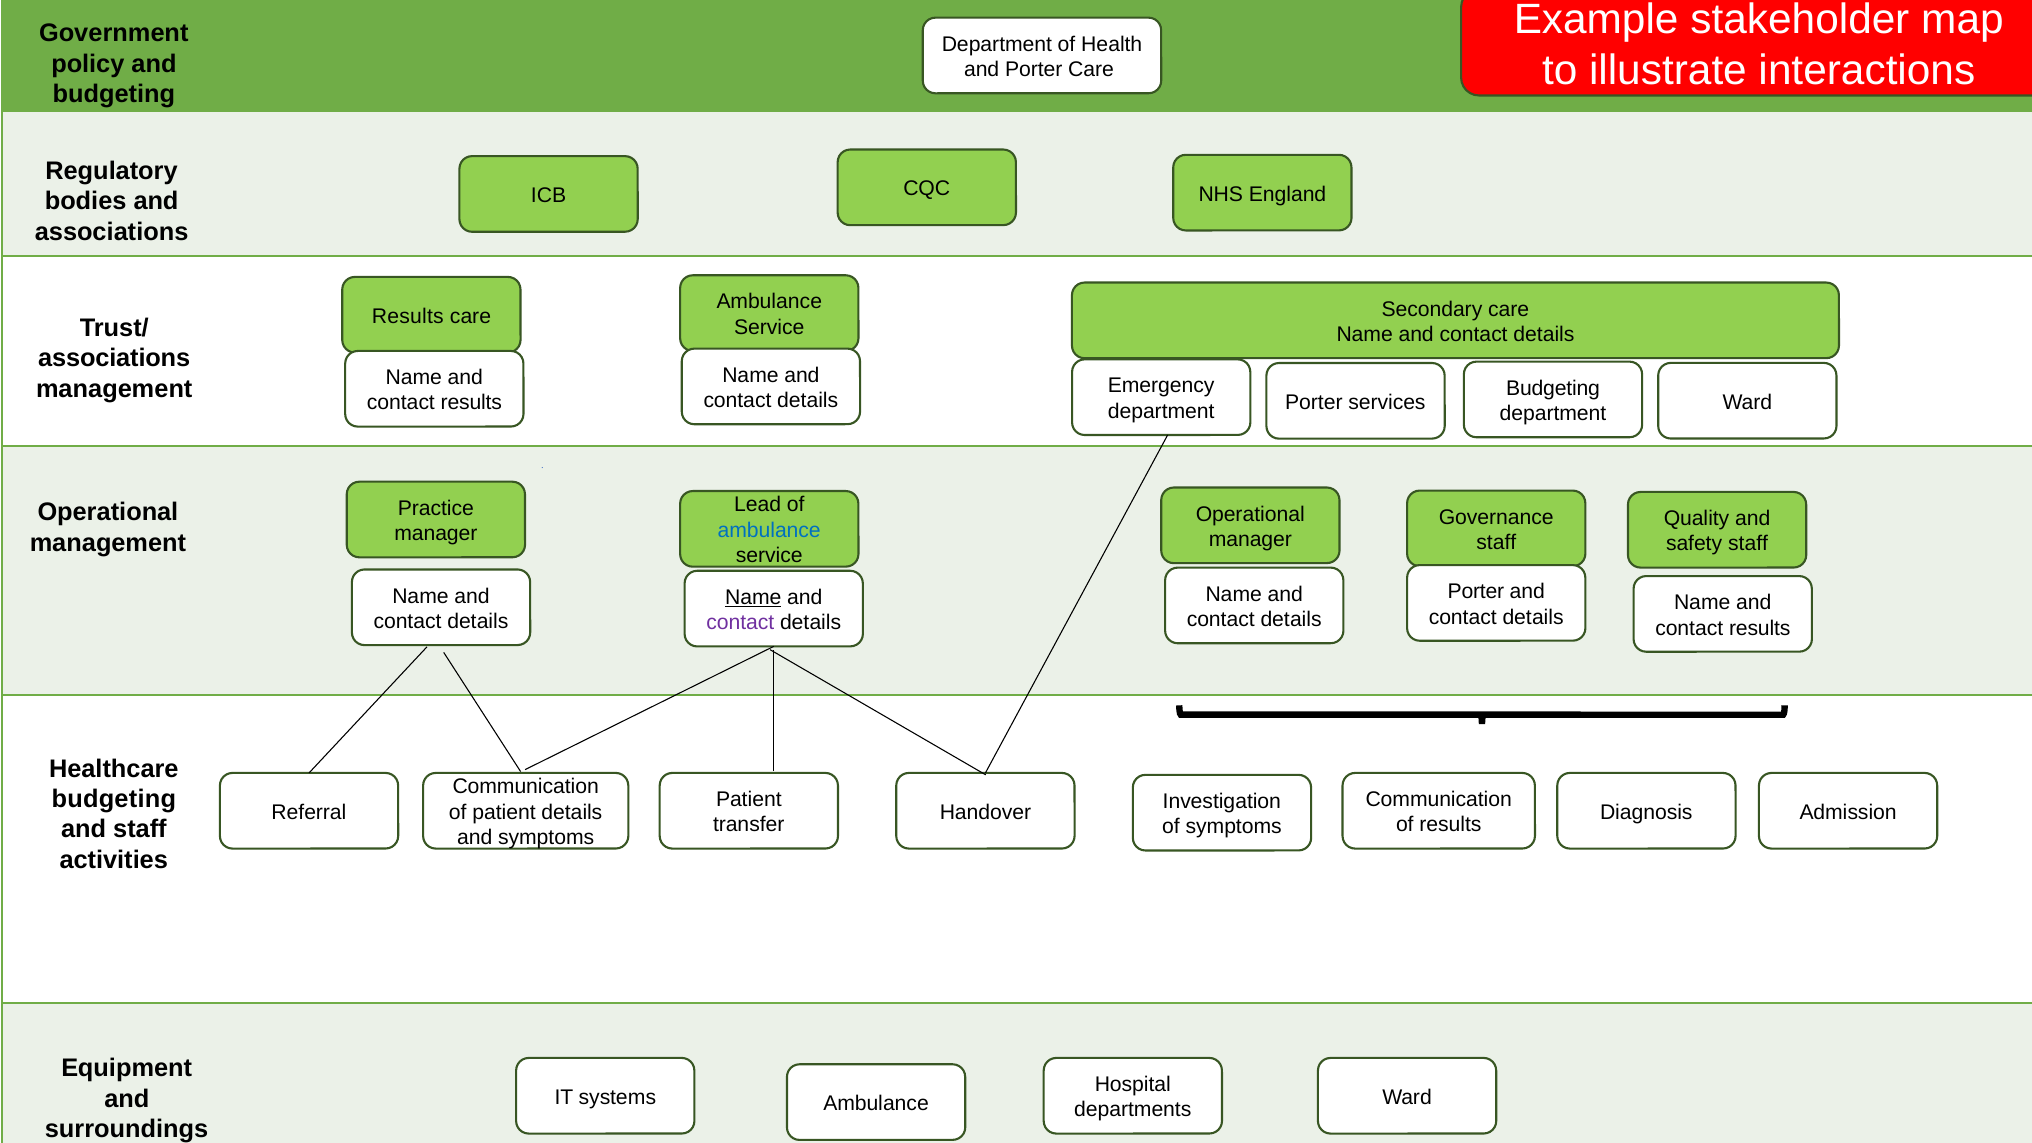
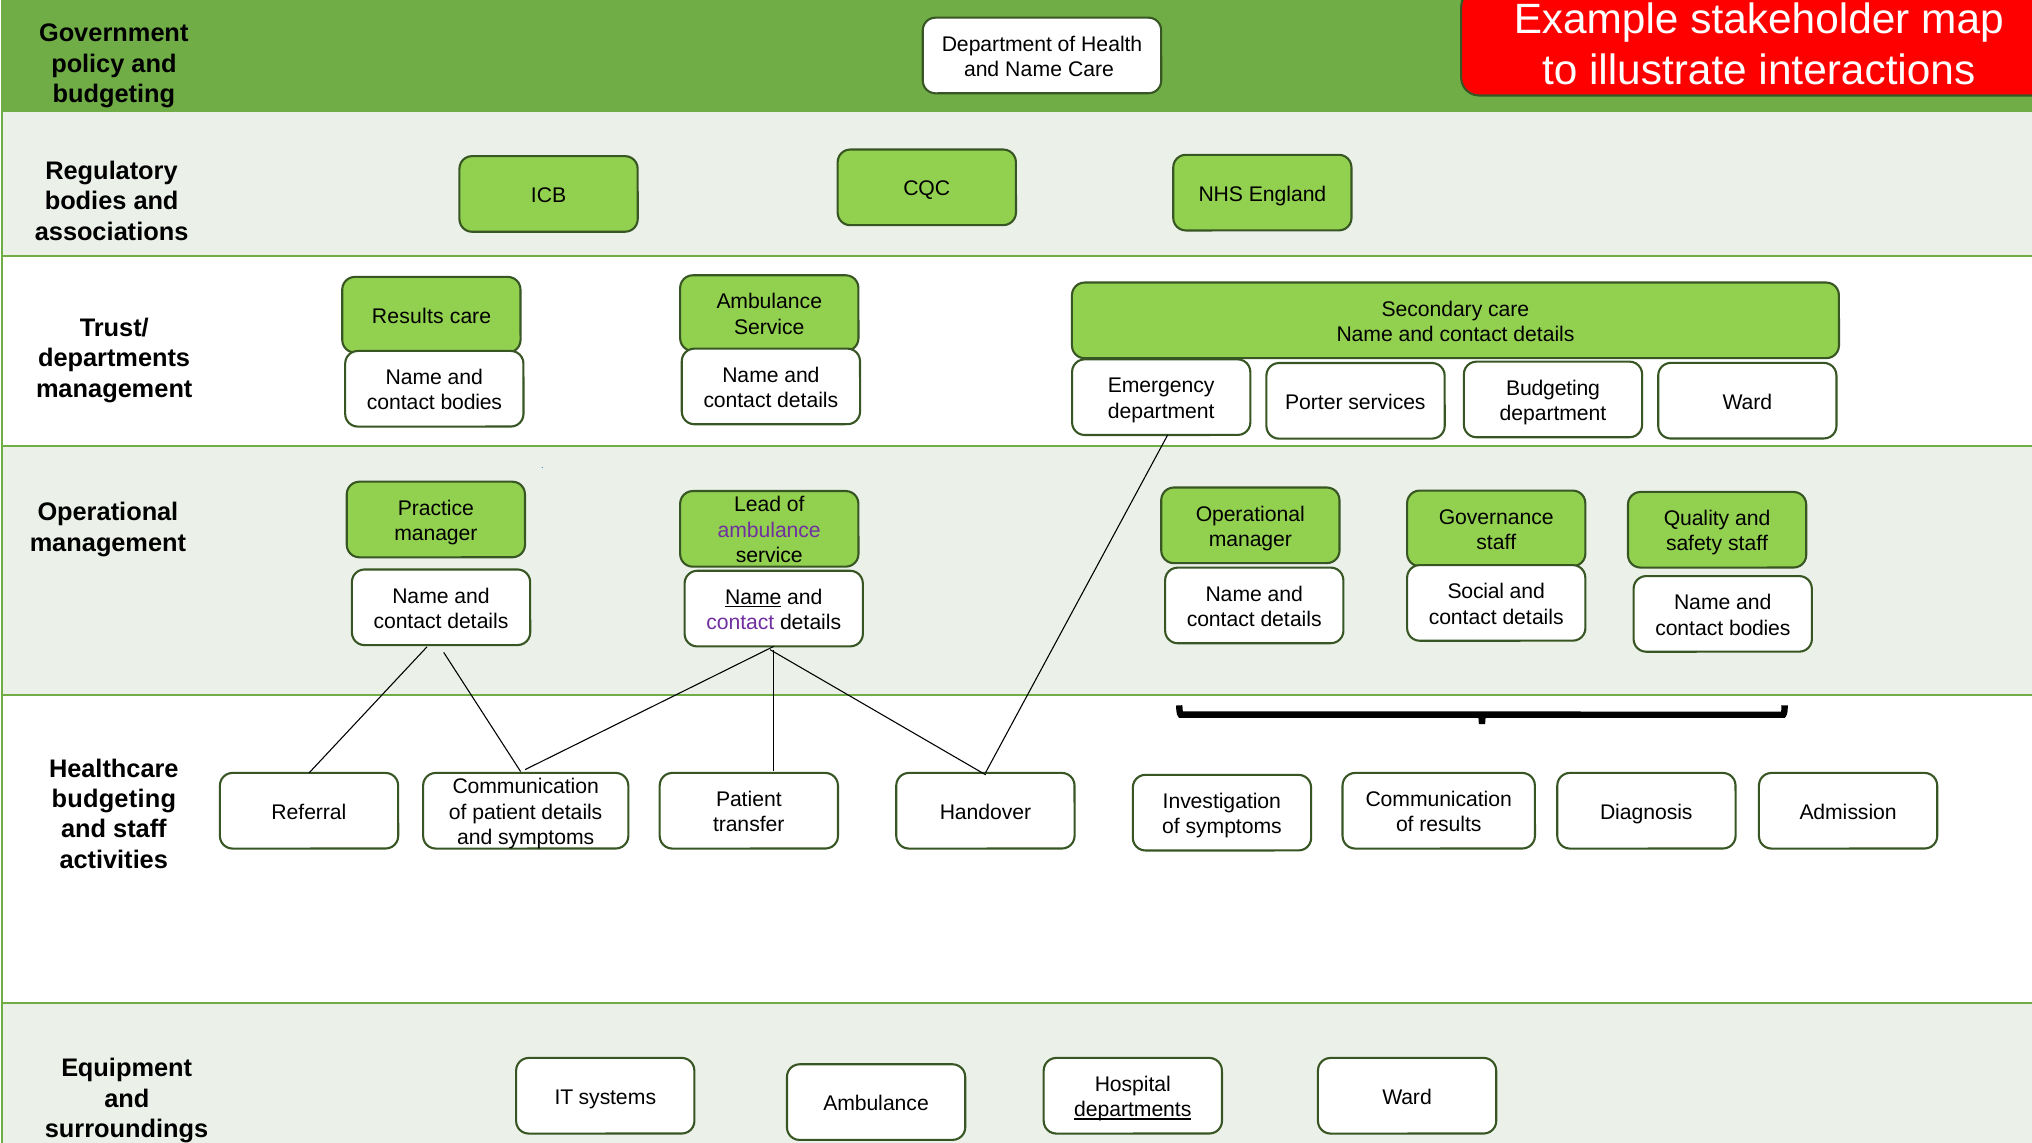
and Porter: Porter -> Name
associations at (114, 358): associations -> departments
results at (471, 403): results -> bodies
ambulance at (769, 530) colour: blue -> purple
Porter at (1476, 592): Porter -> Social
results at (1760, 628): results -> bodies
departments at (1133, 1110) underline: none -> present
